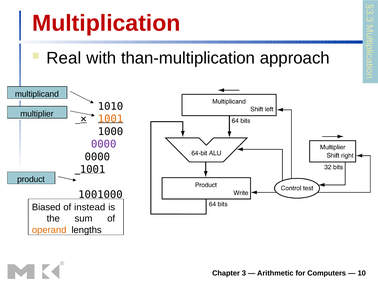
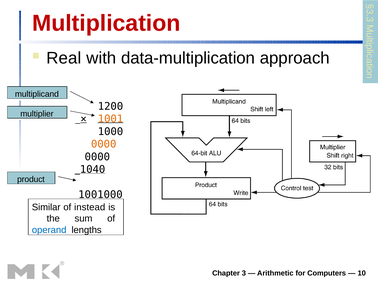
than-multiplication: than-multiplication -> data-multiplication
1010: 1010 -> 1200
0000 at (104, 144) colour: purple -> orange
1001 at (93, 169): 1001 -> 1040
Biased: Biased -> Similar
operand colour: orange -> blue
